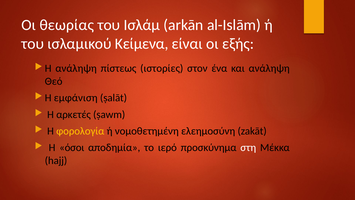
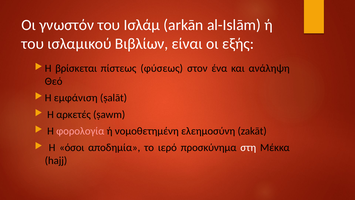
θεωρίας: θεωρίας -> γνωστόν
Κείμενα: Κείμενα -> Βιβλίων
ανάληψη at (76, 68): ανάληψη -> βρίσκεται
ιστορίες: ιστορίες -> φύσεως
φορολογία colour: yellow -> pink
